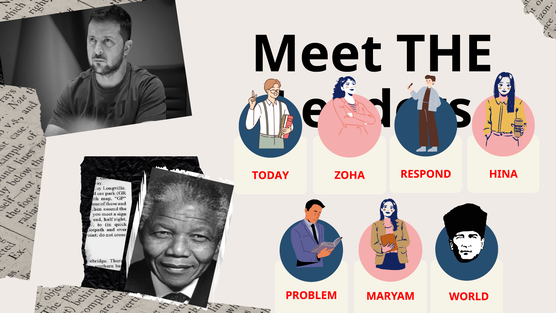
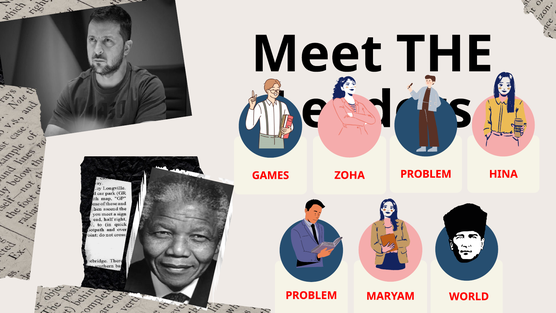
TODAY: TODAY -> GAMES
ZOHA RESPOND: RESPOND -> PROBLEM
